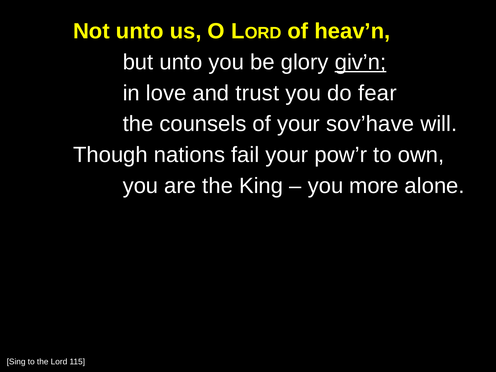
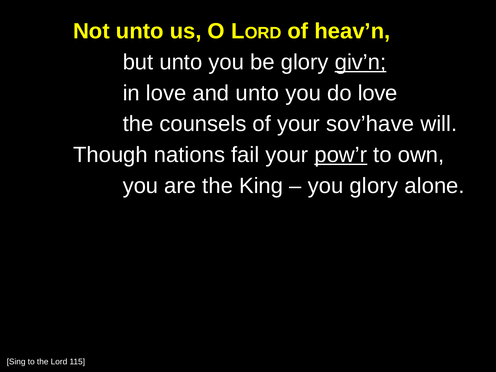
and trust: trust -> unto
do fear: fear -> love
pow’r underline: none -> present
you more: more -> glory
